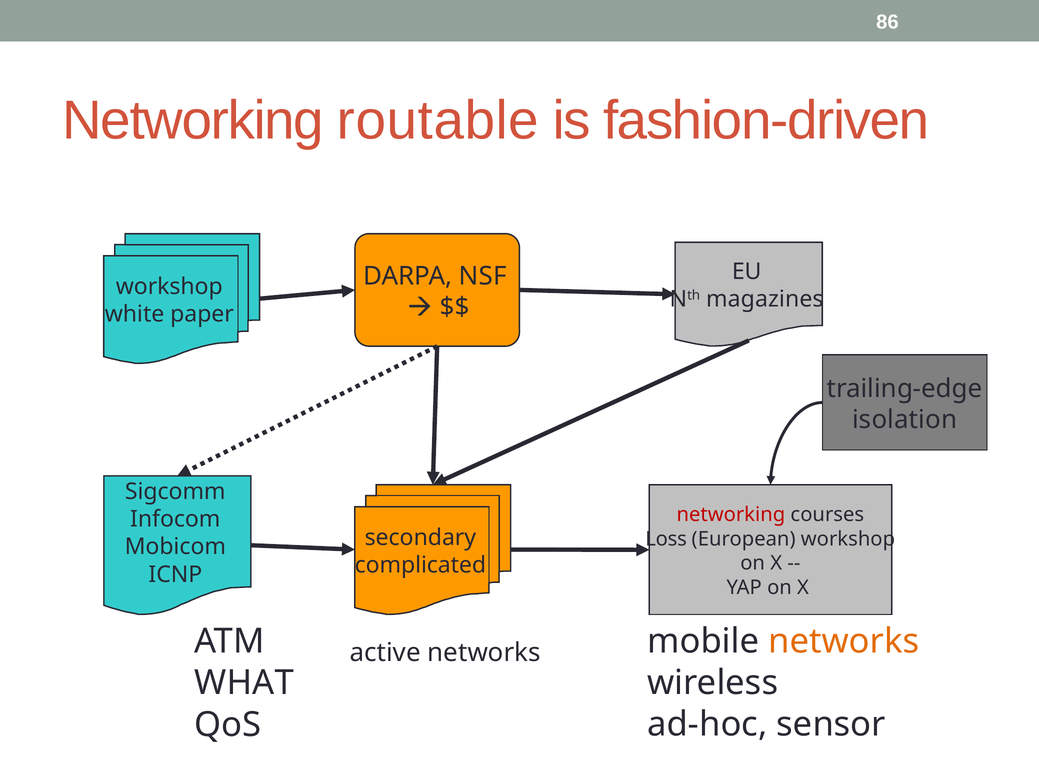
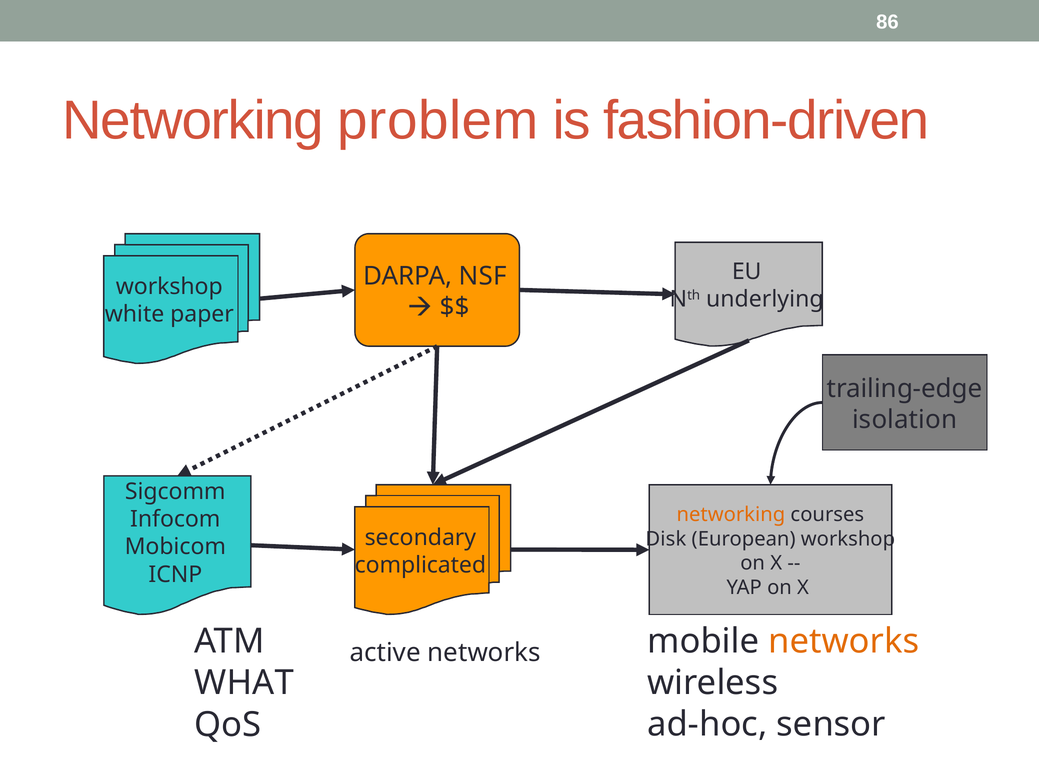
routable: routable -> problem
magazines: magazines -> underlying
networking at (731, 515) colour: red -> orange
Loss: Loss -> Disk
